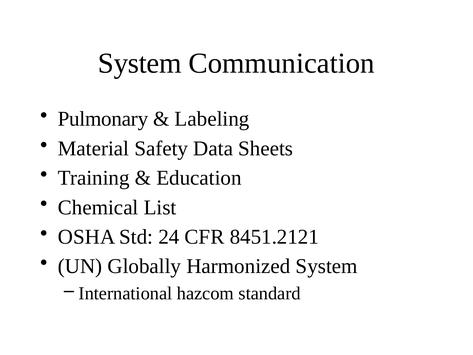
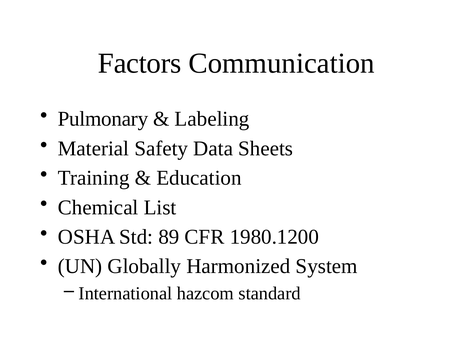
System at (140, 63): System -> Factors
24: 24 -> 89
8451.2121: 8451.2121 -> 1980.1200
